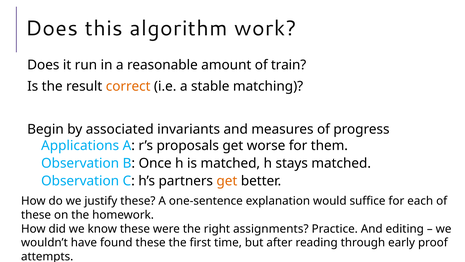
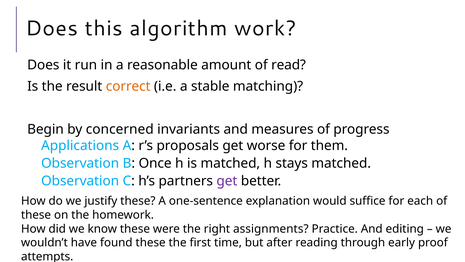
train: train -> read
associated: associated -> concerned
get at (227, 181) colour: orange -> purple
